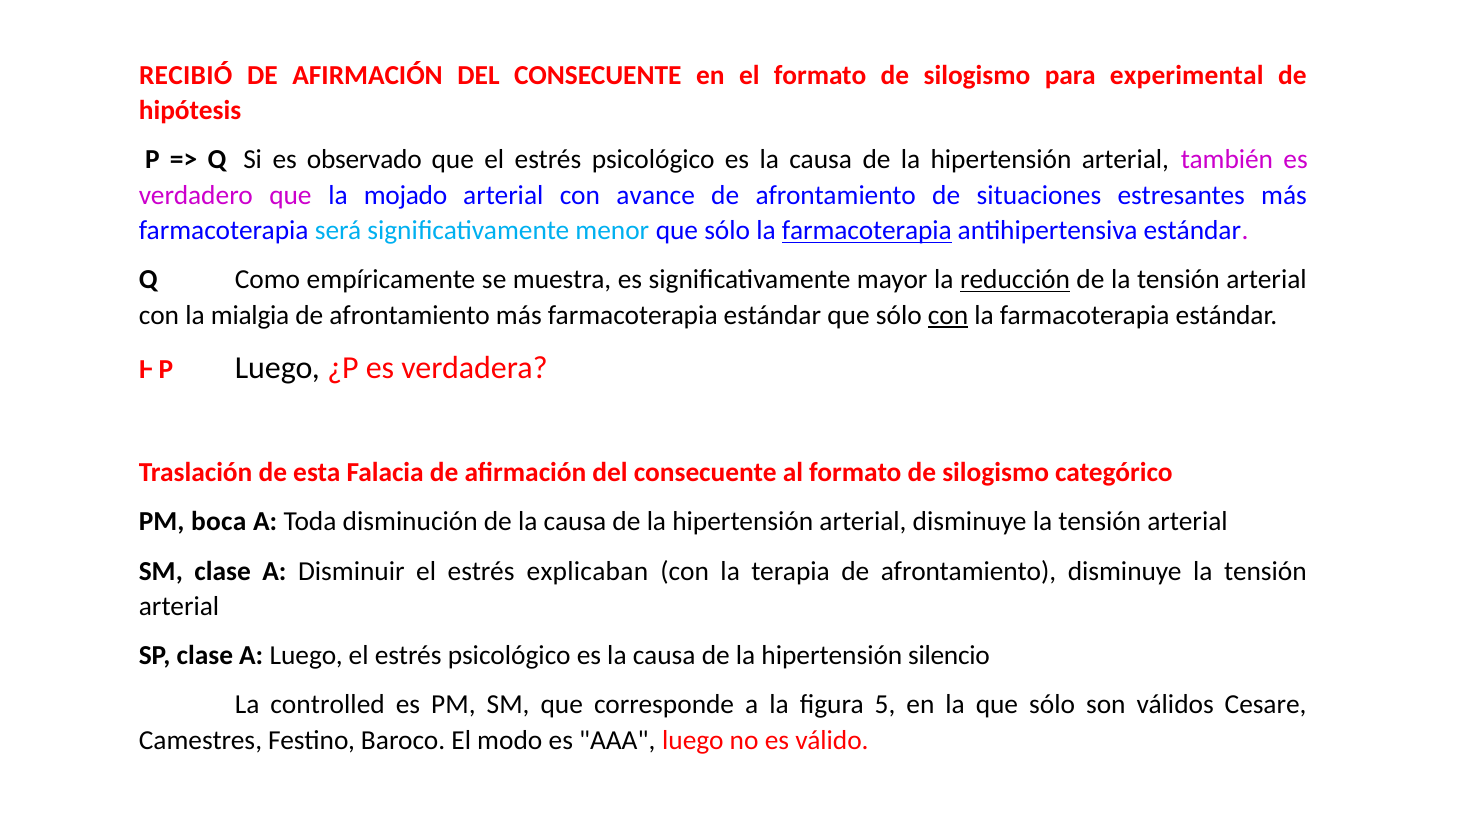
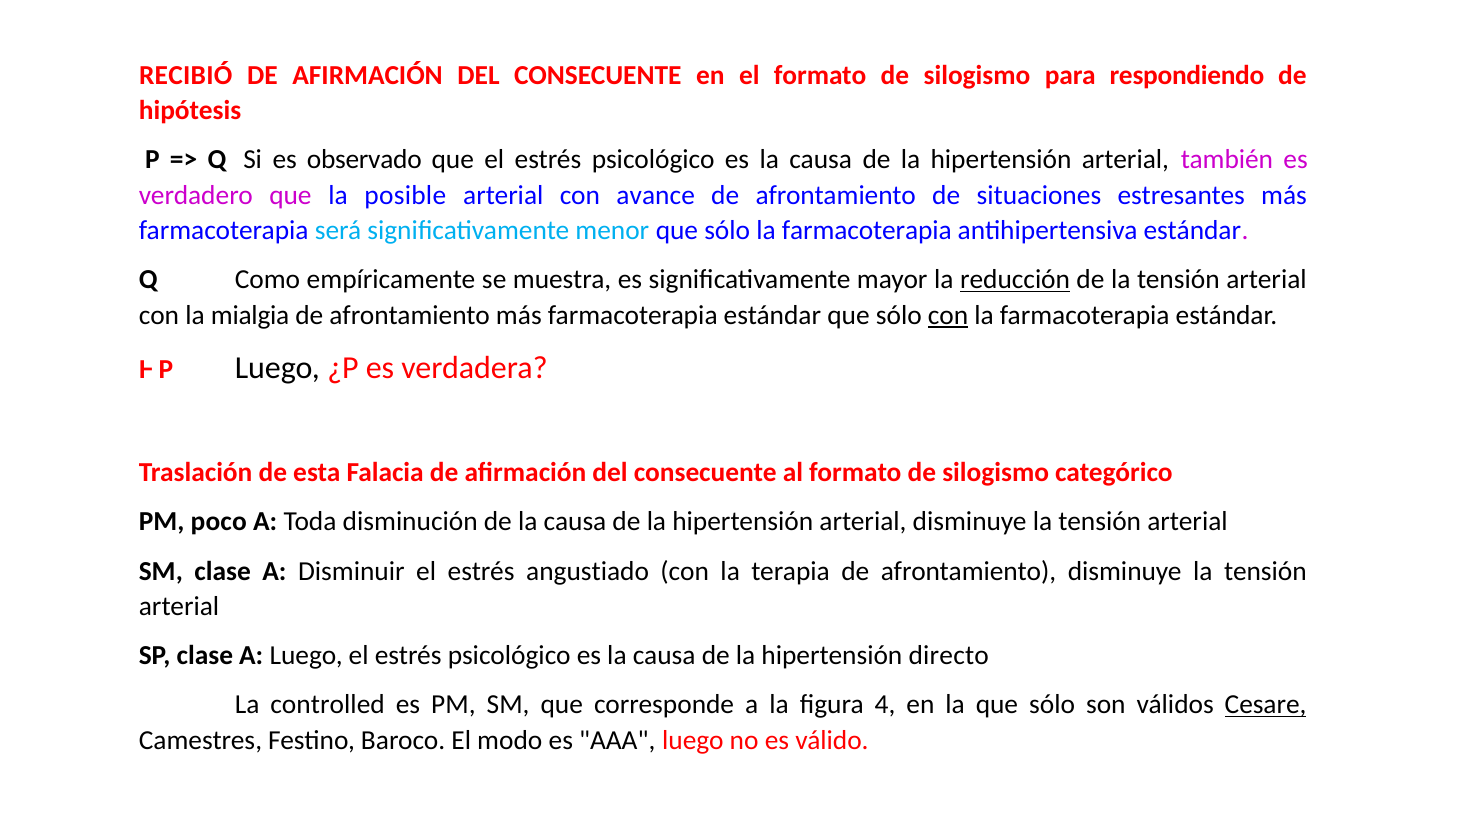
experimental: experimental -> respondiendo
mojado: mojado -> posible
farmacoterapia at (867, 231) underline: present -> none
boca: boca -> poco
explicaban: explicaban -> angustiado
silencio: silencio -> directo
5: 5 -> 4
Cesare underline: none -> present
